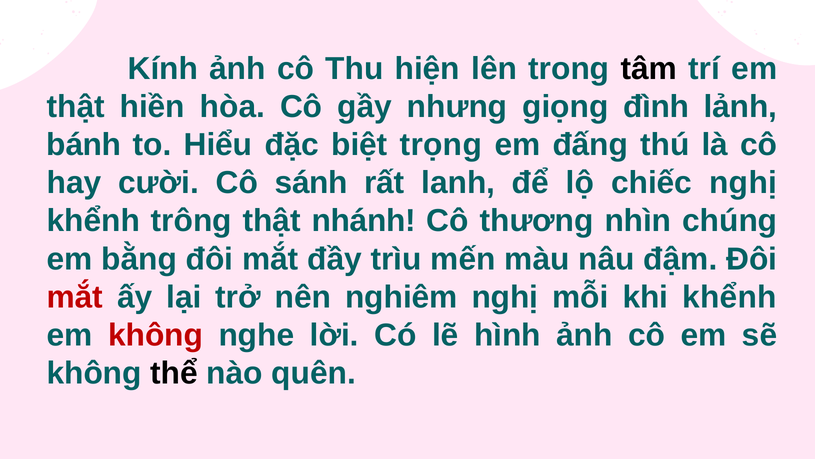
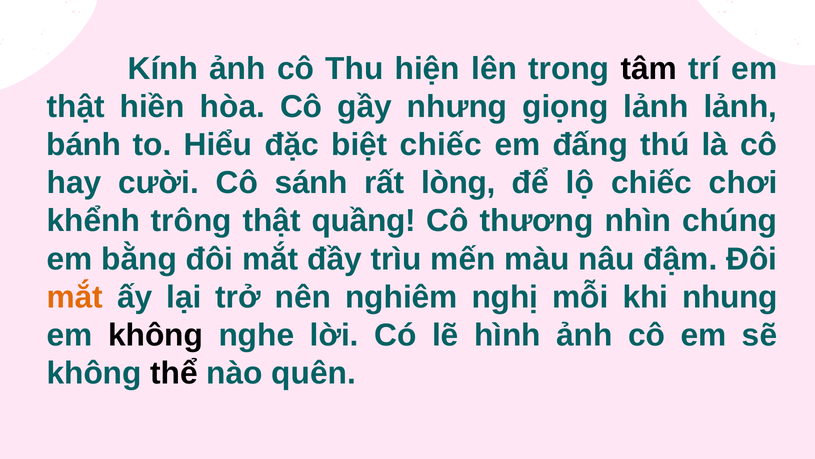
giọng đình: đình -> lảnh
biệt trọng: trọng -> chiếc
lanh: lanh -> lòng
chiếc nghị: nghị -> chơi
nhánh: nhánh -> quầng
mắt at (75, 297) colour: red -> orange
khi khểnh: khểnh -> nhung
không at (156, 335) colour: red -> black
